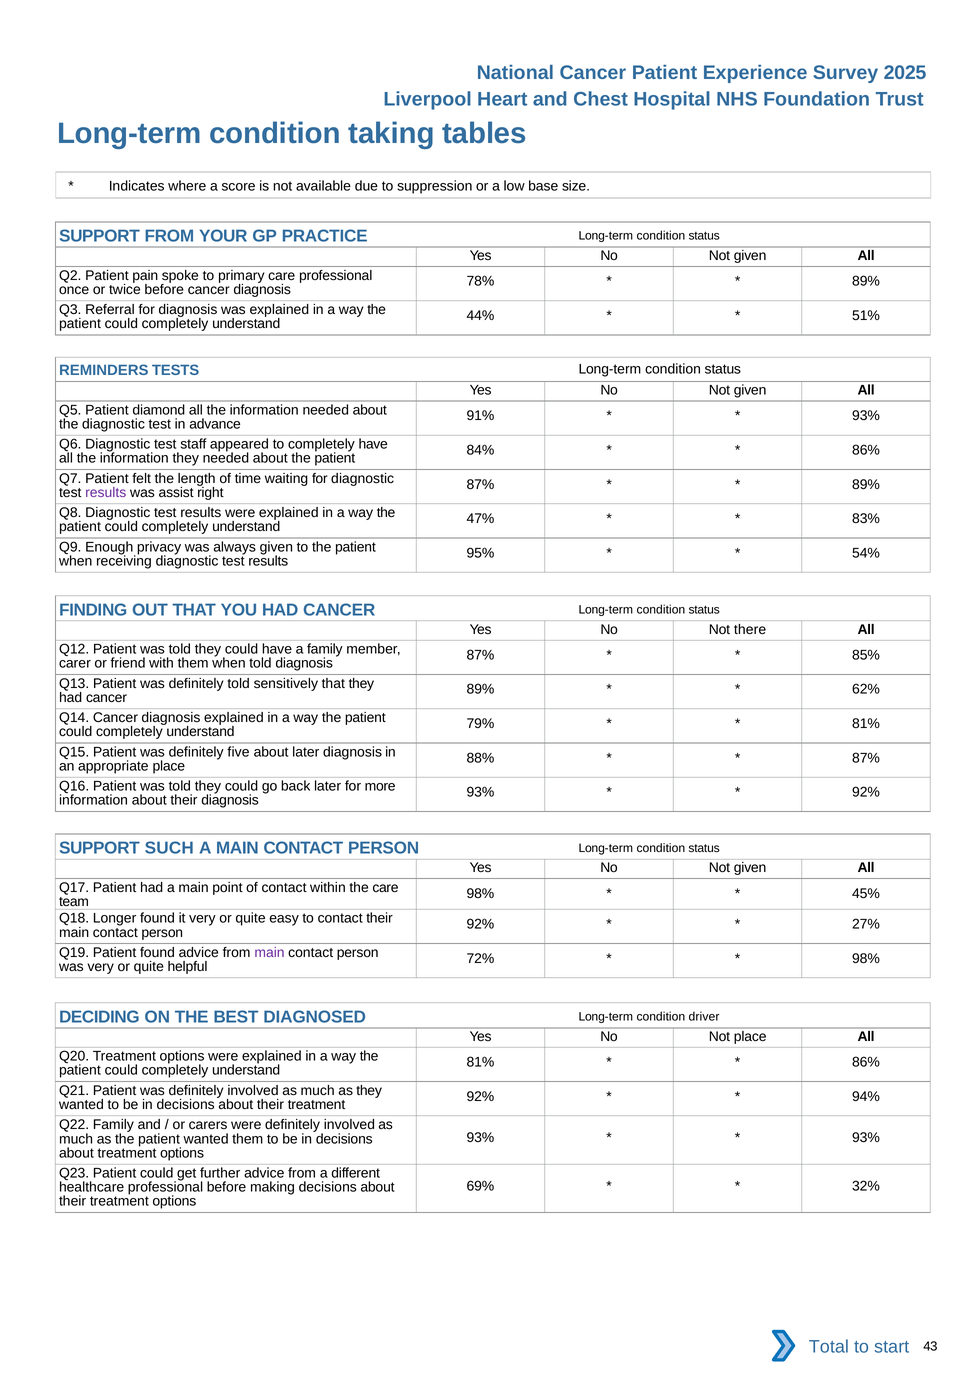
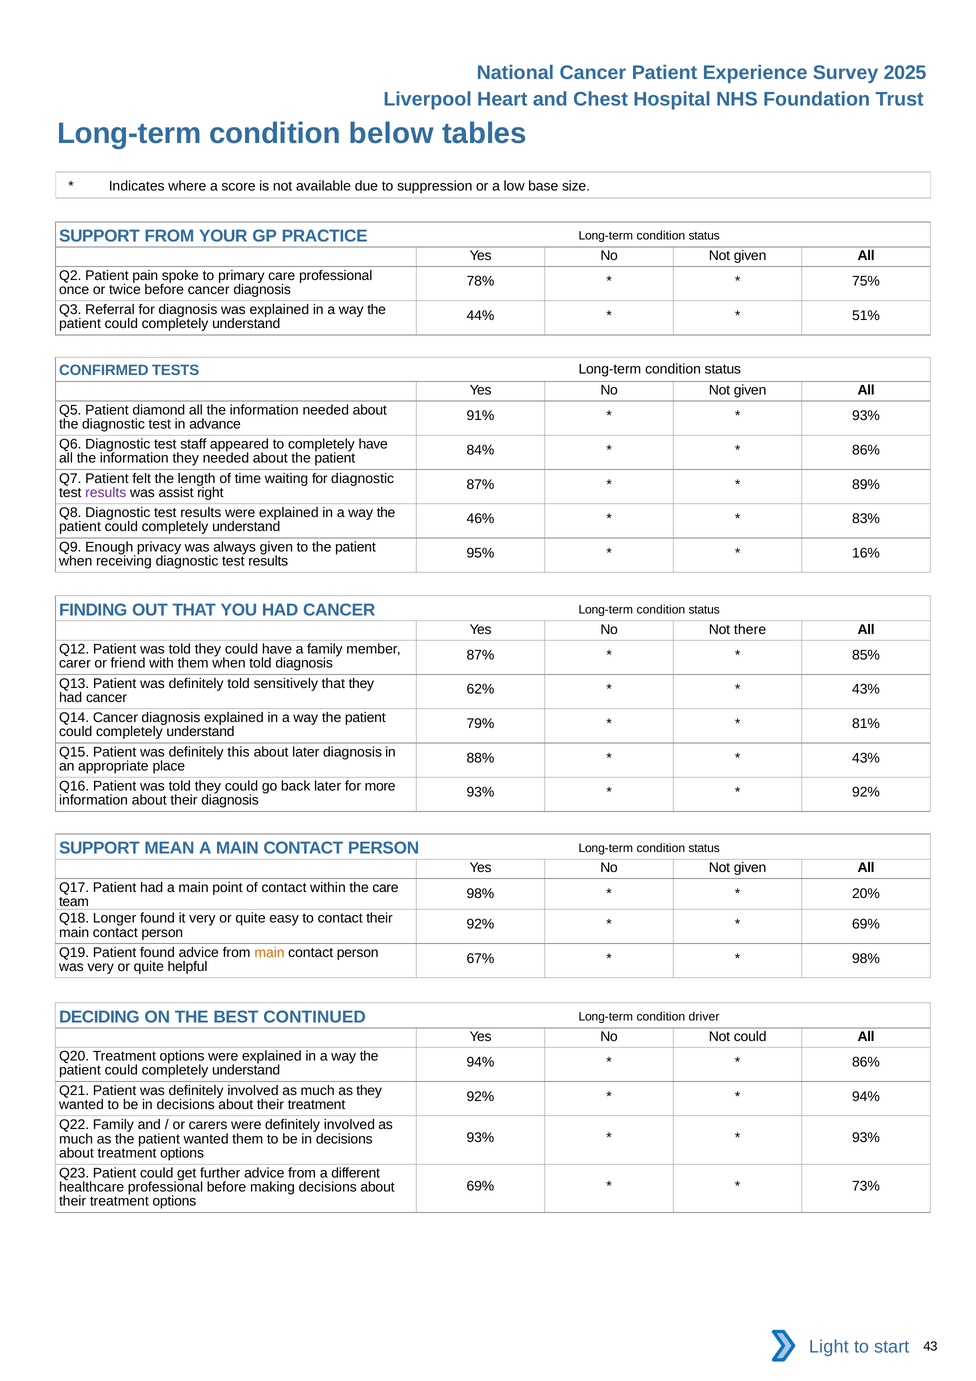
taking: taking -> below
89% at (866, 281): 89% -> 75%
REMINDERS: REMINDERS -> CONFIRMED
47%: 47% -> 46%
54%: 54% -> 16%
89% at (480, 689): 89% -> 62%
62% at (866, 689): 62% -> 43%
five: five -> this
87% at (866, 758): 87% -> 43%
SUCH: SUCH -> MEAN
45%: 45% -> 20%
27% at (866, 924): 27% -> 69%
main at (269, 953) colour: purple -> orange
72%: 72% -> 67%
DIAGNOSED: DIAGNOSED -> CONTINUED
Not place: place -> could
81% at (480, 1062): 81% -> 94%
32%: 32% -> 73%
Total: Total -> Light
